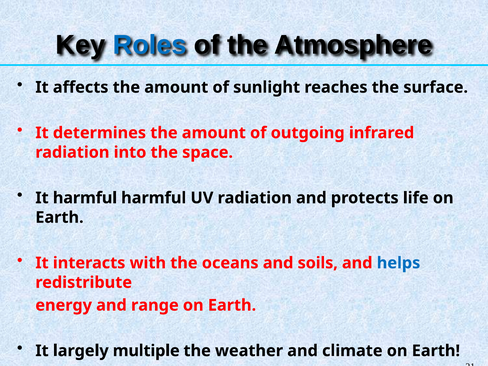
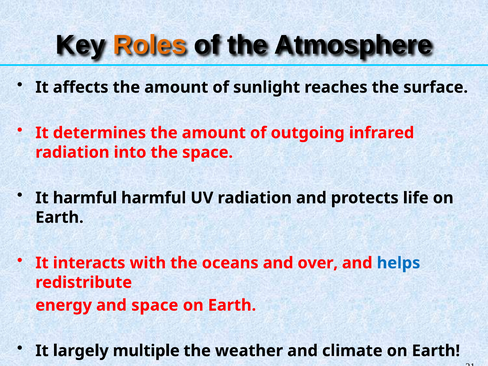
Roles colour: blue -> orange
soils: soils -> over
and range: range -> space
